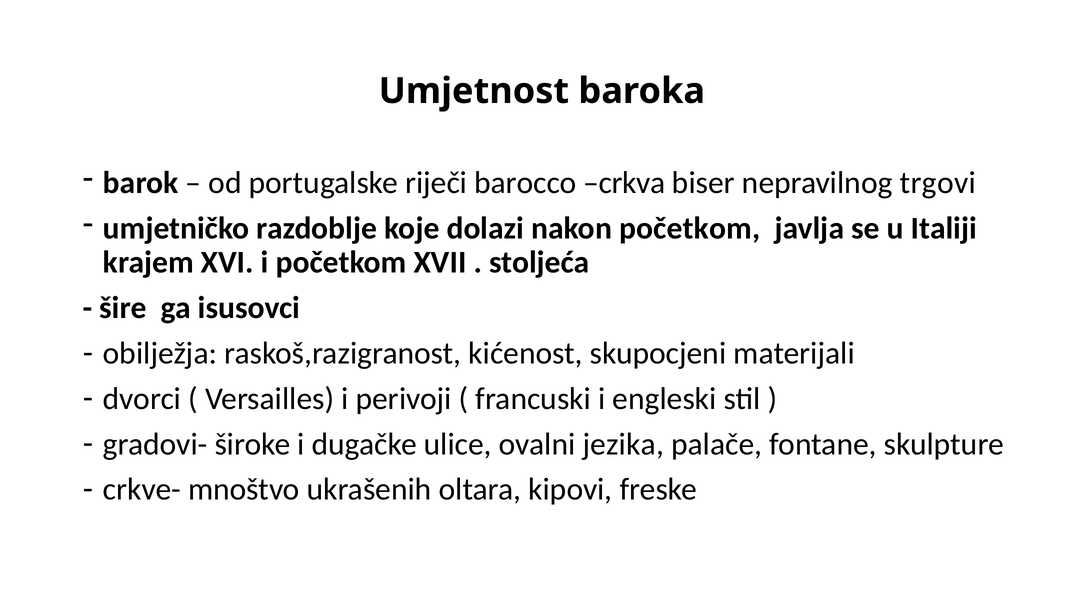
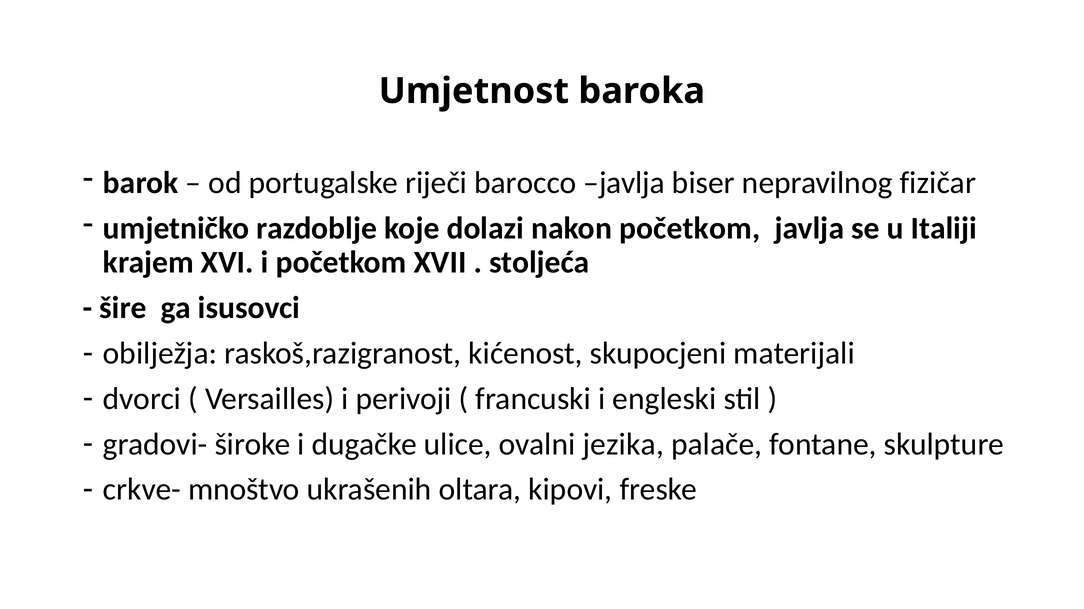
barocco crkva: crkva -> javlja
trgovi: trgovi -> fizičar
